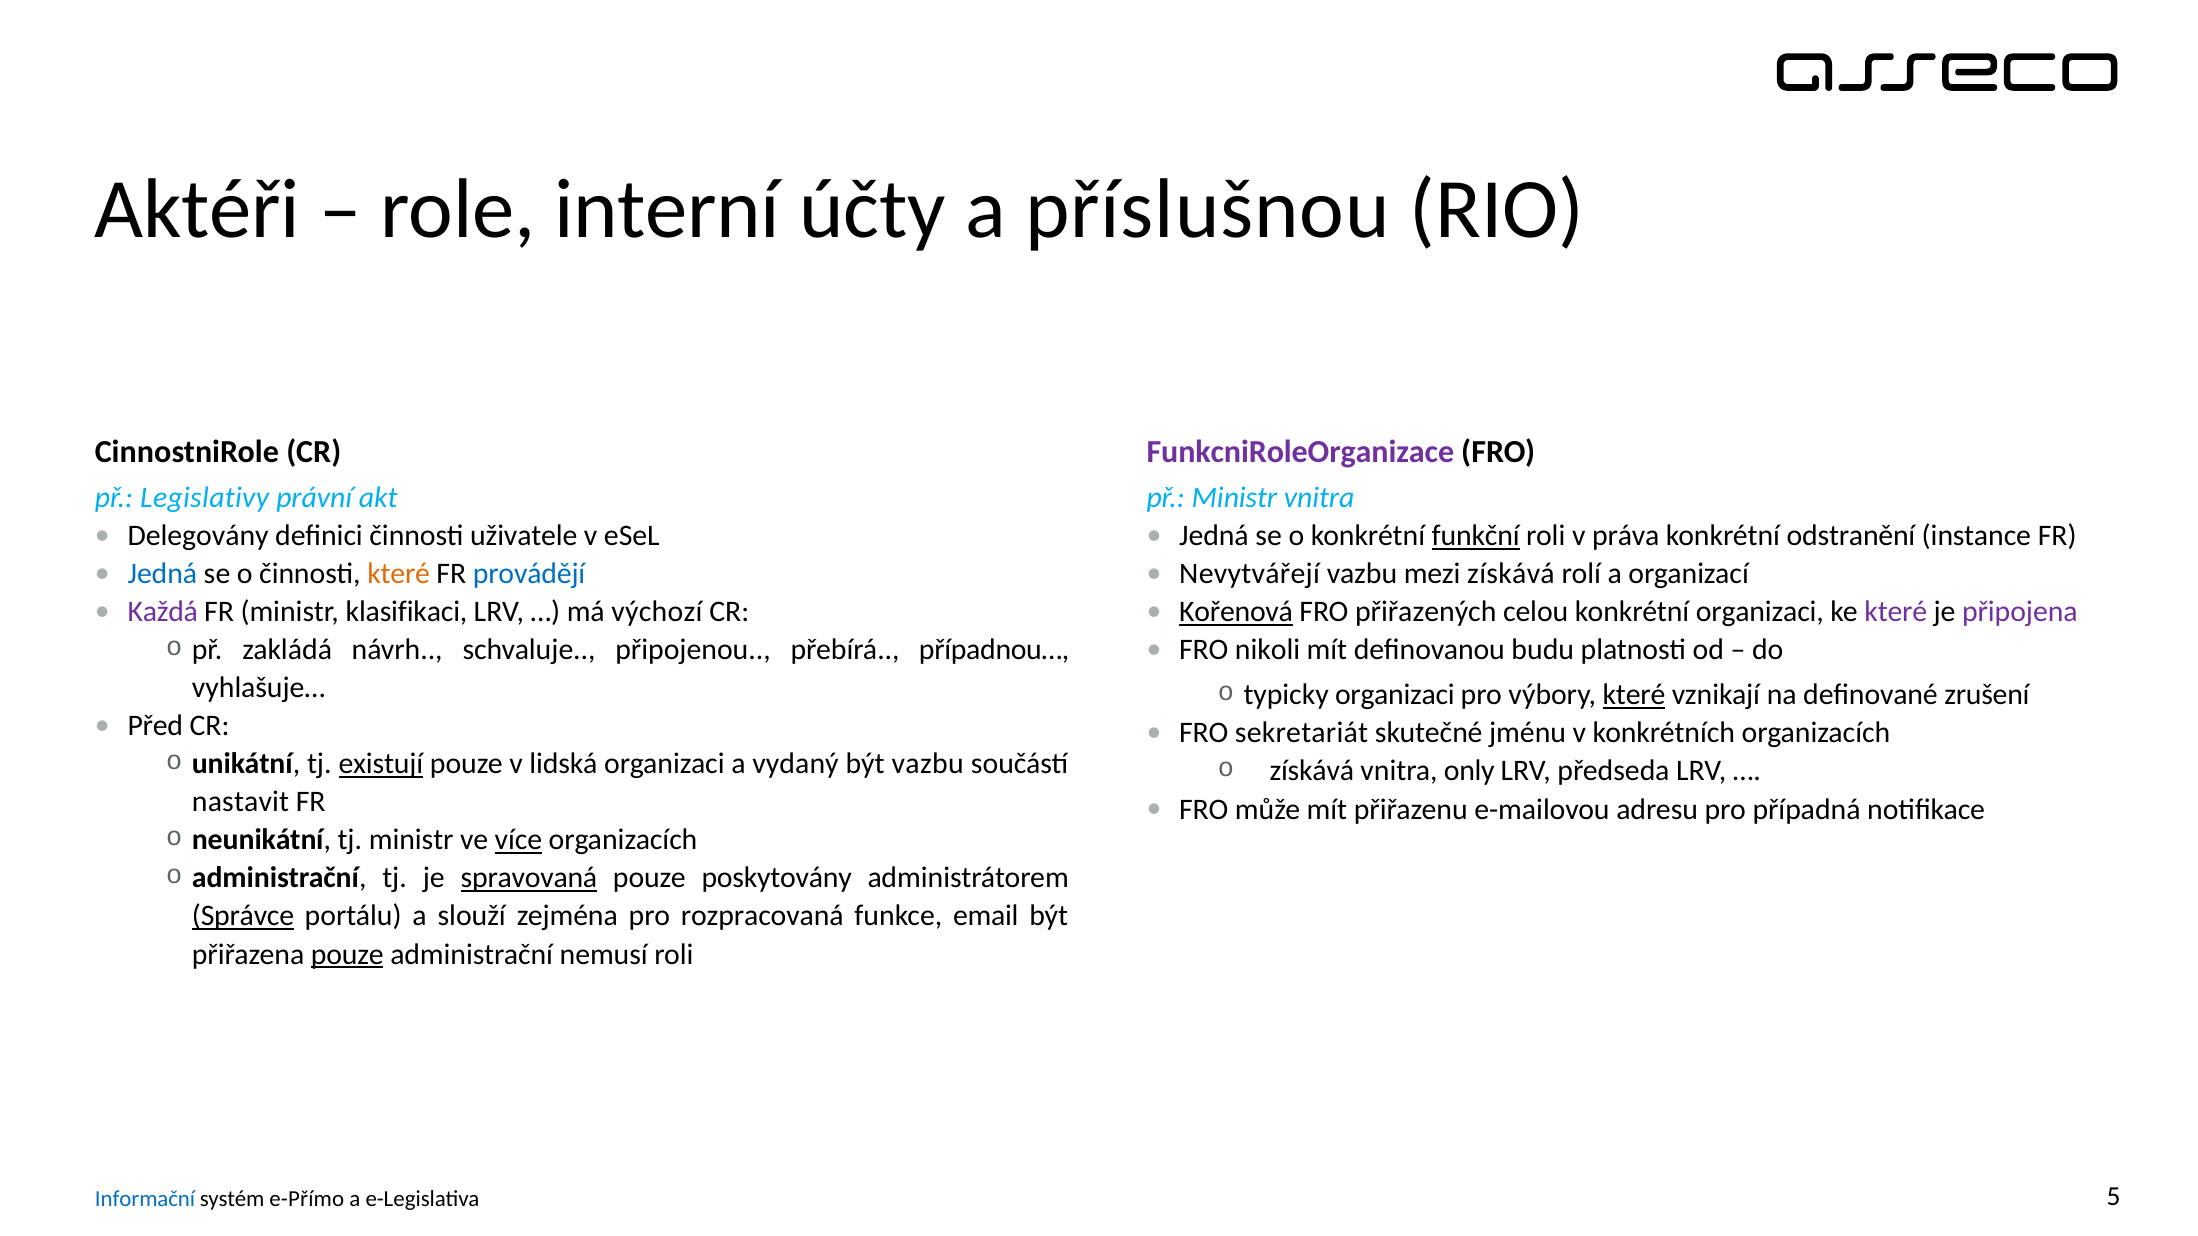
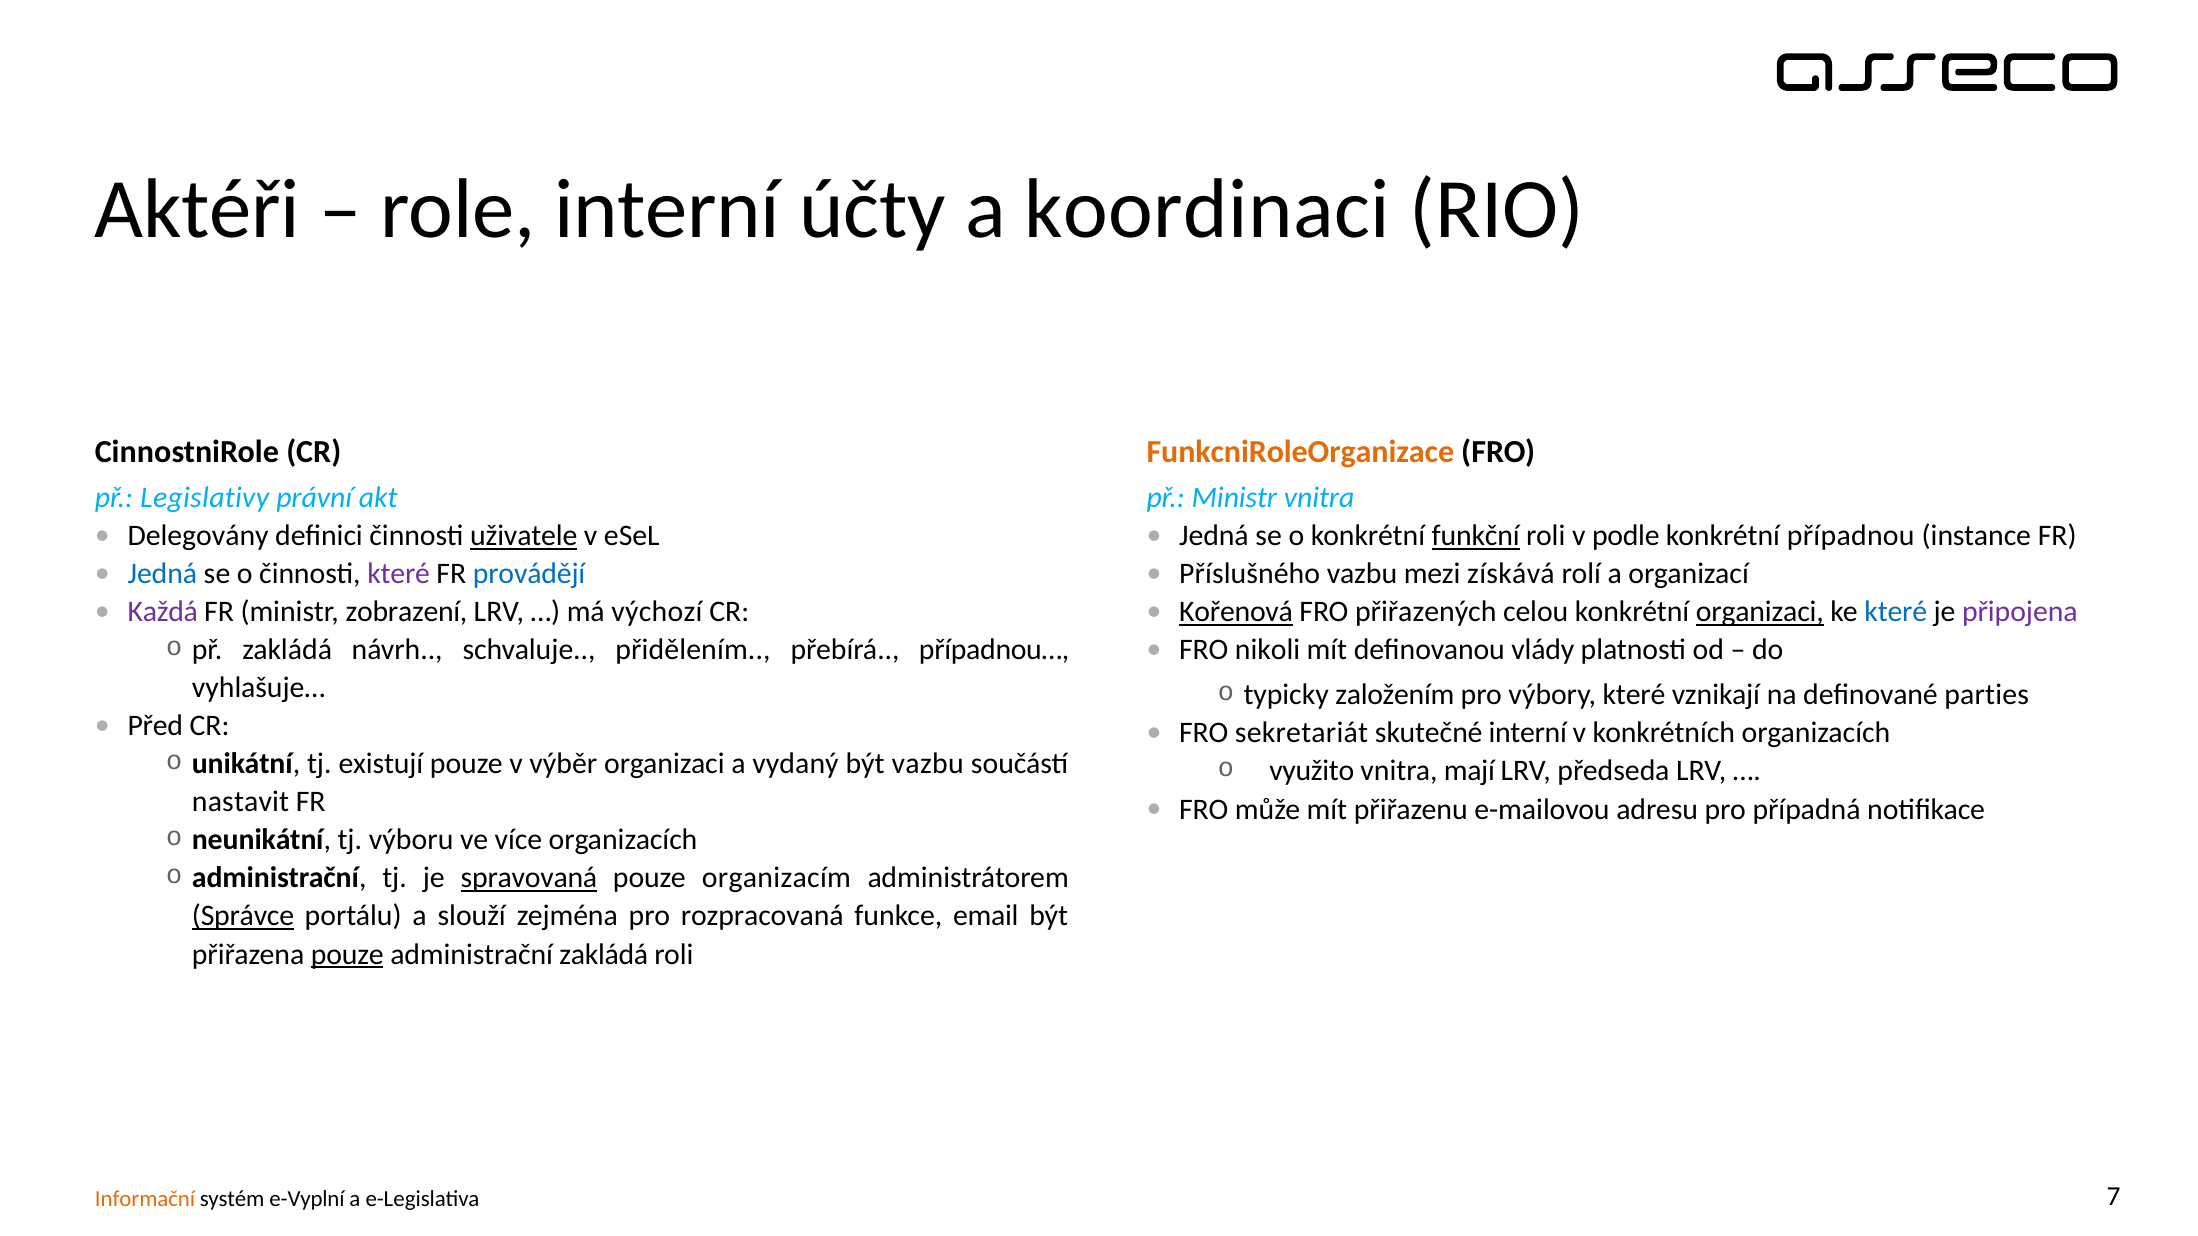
příslušnou: příslušnou -> koordinaci
FunkcniRoleOrganizace colour: purple -> orange
uživatele underline: none -> present
práva: práva -> podle
odstranění: odstranění -> případnou
které at (399, 574) colour: orange -> purple
Nevytvářejí: Nevytvářejí -> Příslušného
klasifikaci: klasifikaci -> zobrazení
organizaci at (1760, 612) underline: none -> present
které at (1896, 612) colour: purple -> blue
připojenou: připojenou -> přidělením
budu: budu -> vlády
typicky organizaci: organizaci -> založením
které at (1634, 695) underline: present -> none
zrušení: zrušení -> parties
skutečné jménu: jménu -> interní
existují underline: present -> none
lidská: lidská -> výběr
o získává: získává -> využito
only: only -> mají
tj ministr: ministr -> výboru
více underline: present -> none
poskytovány: poskytovány -> organizacím
administrační nemusí: nemusí -> zakládá
Informační colour: blue -> orange
e-Přímo: e-Přímo -> e-Vyplní
5: 5 -> 7
